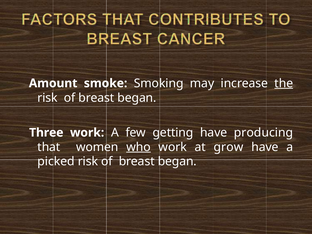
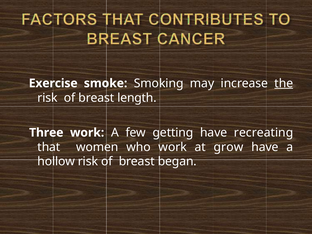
Amount: Amount -> Exercise
began at (137, 98): began -> length
producing: producing -> recreating
who underline: present -> none
picked: picked -> hollow
